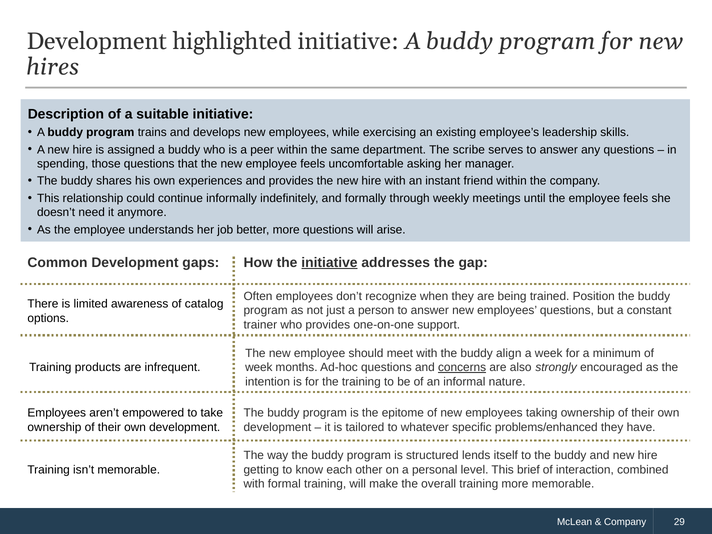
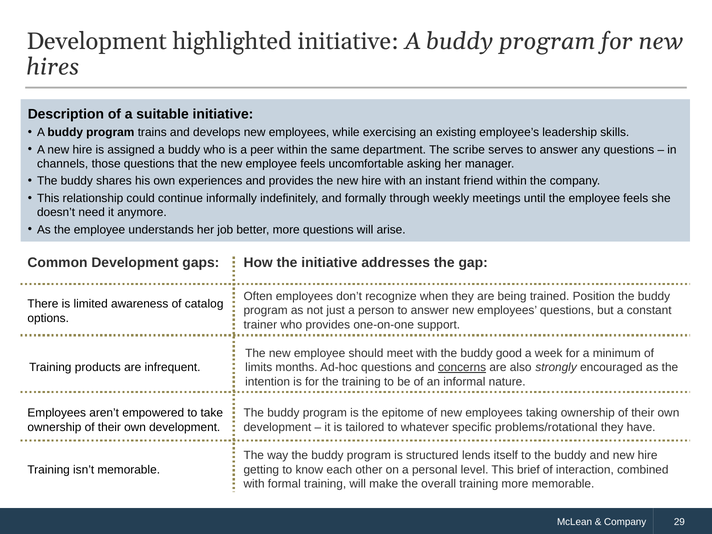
spending: spending -> channels
initiative at (329, 263) underline: present -> none
align: align -> good
week at (259, 367): week -> limits
problems/enhanced: problems/enhanced -> problems/rotational
